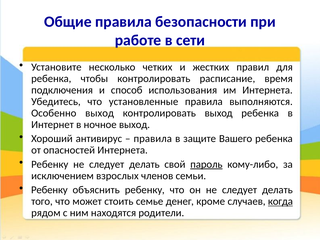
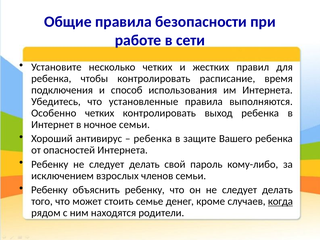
Особенно выход: выход -> четких
ночное выход: выход -> семьи
правила at (153, 139): правила -> ребенка
пароль underline: present -> none
